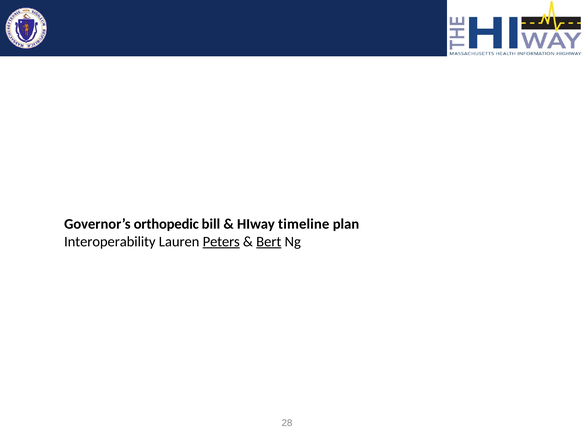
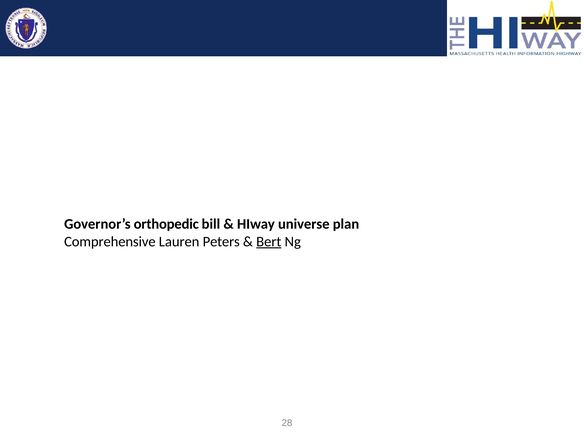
timeline: timeline -> universe
Interoperability: Interoperability -> Comprehensive
Peters underline: present -> none
